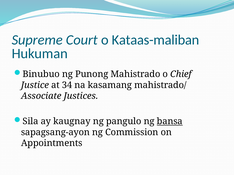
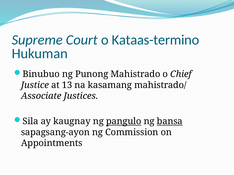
Kataas-maliban: Kataas-maliban -> Kataas-termino
34: 34 -> 13
pangulo underline: none -> present
